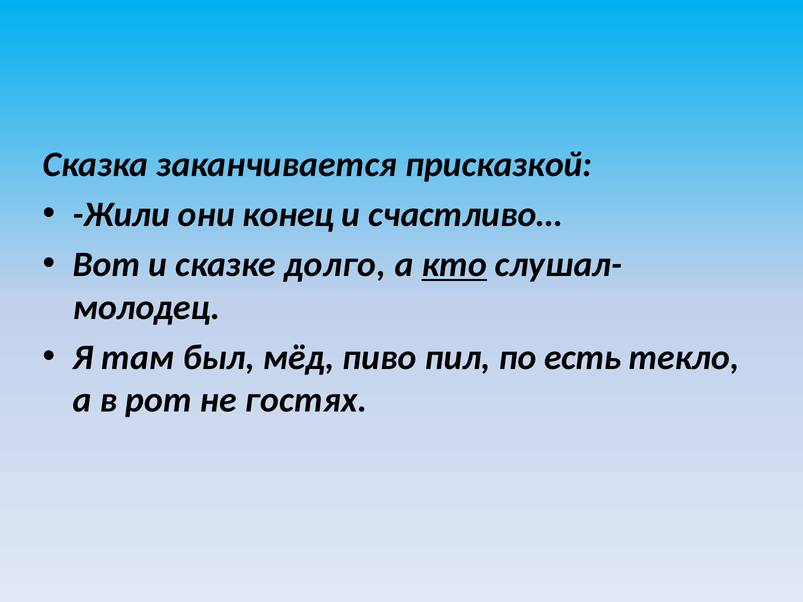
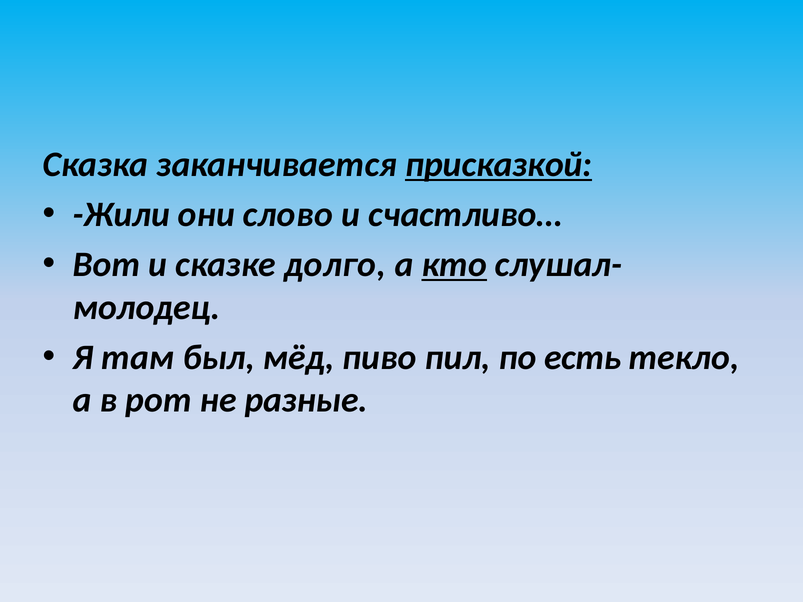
присказкой underline: none -> present
конец: конец -> слово
гостях: гостях -> разные
